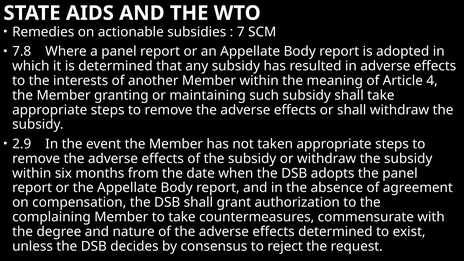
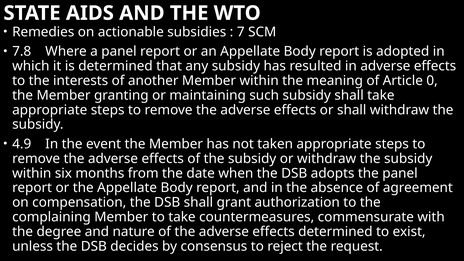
4: 4 -> 0
2.9: 2.9 -> 4.9
